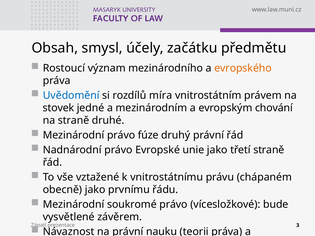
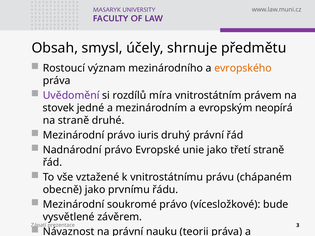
začátku: začátku -> shrnuje
Uvědomění colour: blue -> purple
chování: chování -> neopírá
fúze: fúze -> iuris
